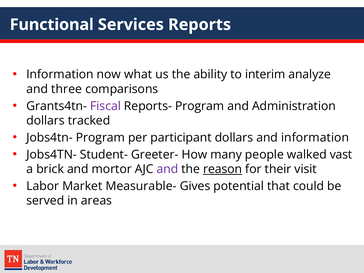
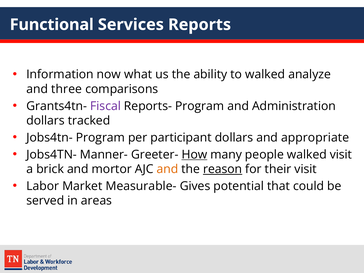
to interim: interim -> walked
and information: information -> appropriate
Student-: Student- -> Manner-
How underline: none -> present
walked vast: vast -> visit
and at (167, 169) colour: purple -> orange
